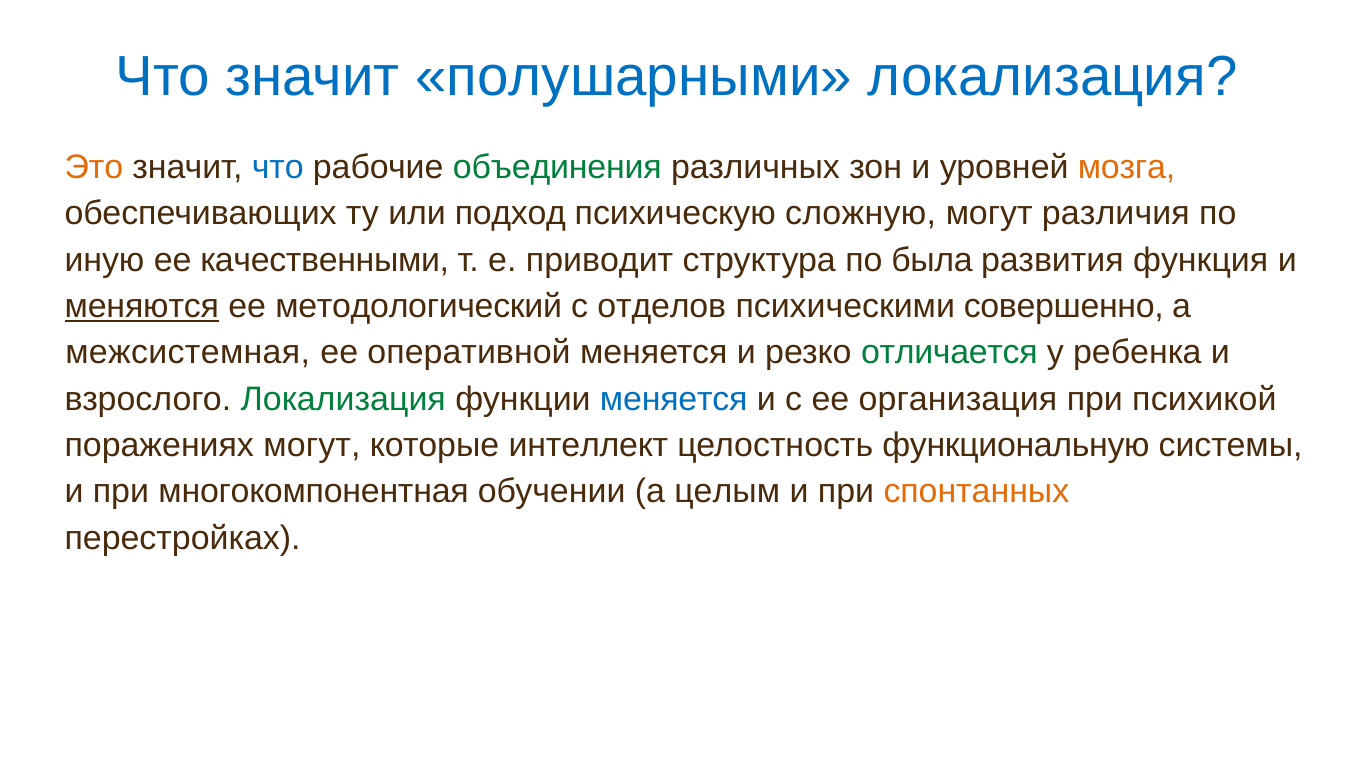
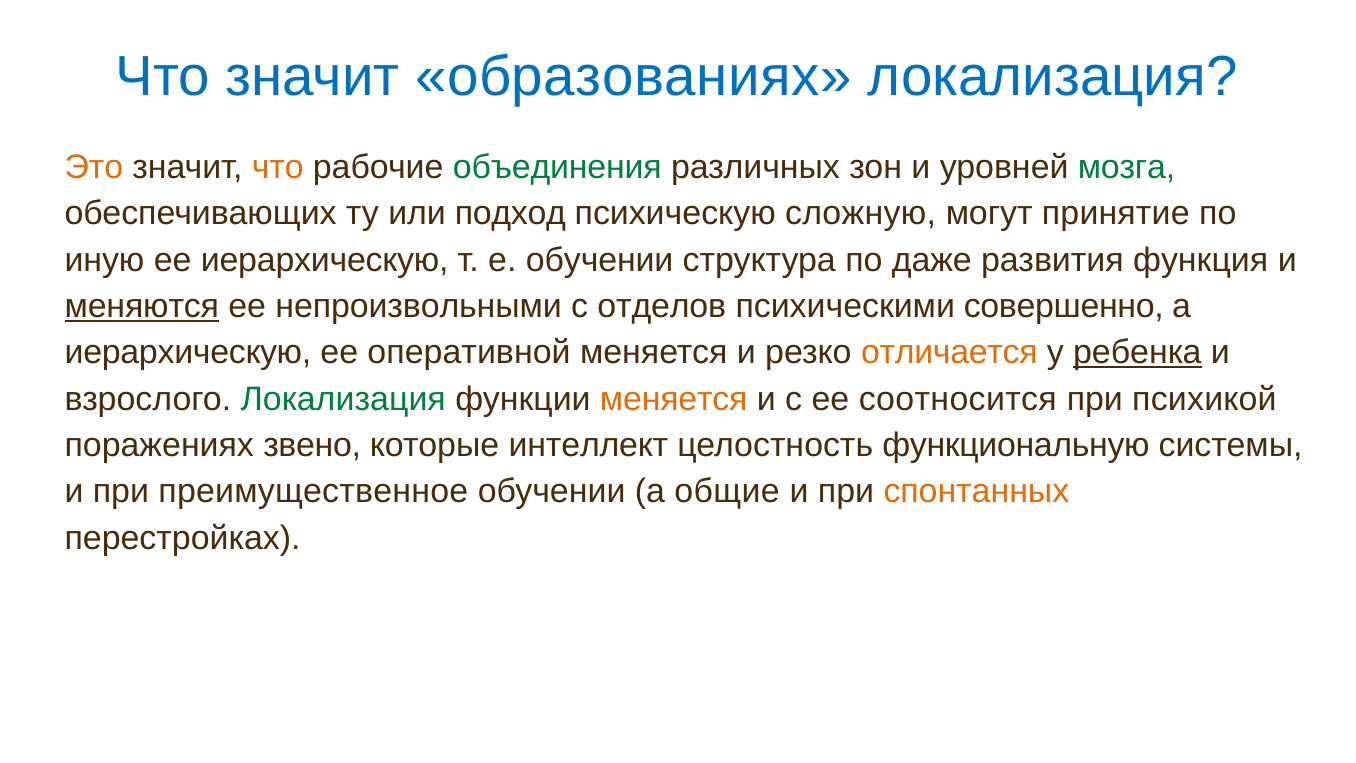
полушарными: полушарными -> образованиях
что at (278, 167) colour: blue -> orange
мозга colour: orange -> green
различия: различия -> принятие
ее качественными: качественными -> иерархическую
е приводит: приводит -> обучении
была: была -> даже
методологический: методологический -> непроизвольными
межсистемная at (188, 352): межсистемная -> иерархическую
отличается colour: green -> orange
ребенка underline: none -> present
меняется at (674, 399) colour: blue -> orange
организация: организация -> соотносится
поражениях могут: могут -> звено
многокомпонентная: многокомпонентная -> преимущественное
целым: целым -> общие
